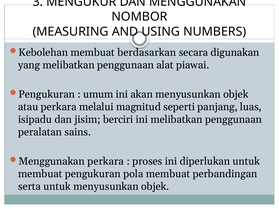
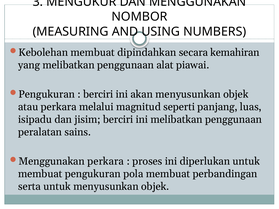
berdasarkan: berdasarkan -> dipindahkan
digunakan: digunakan -> kemahiran
umum at (98, 94): umum -> berciri
